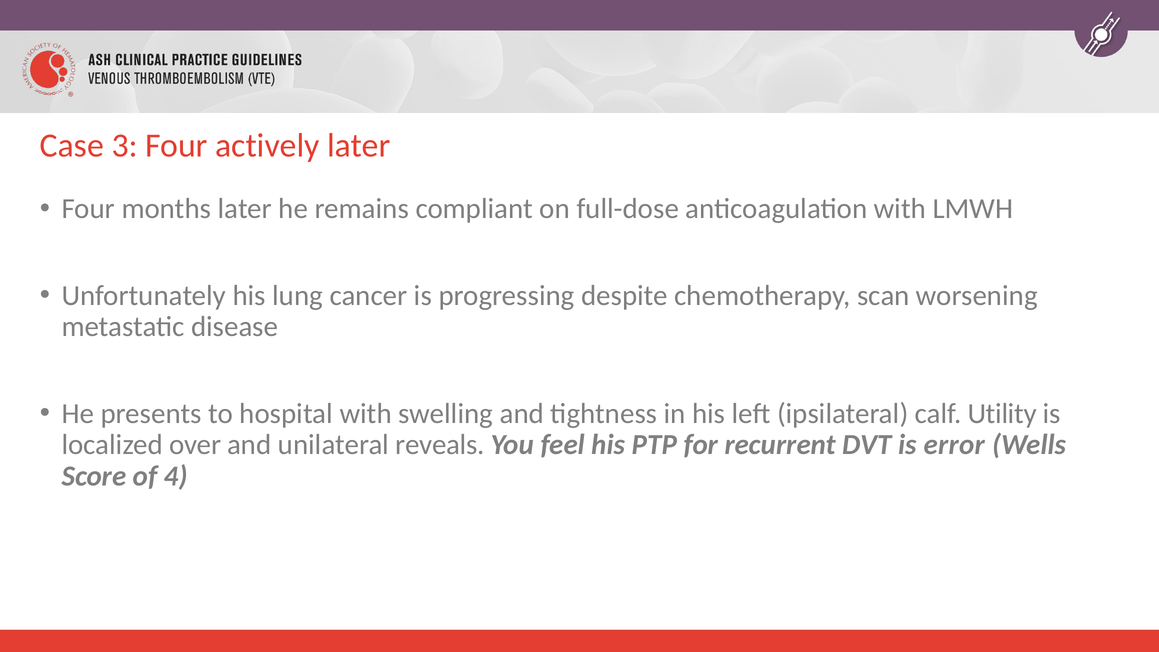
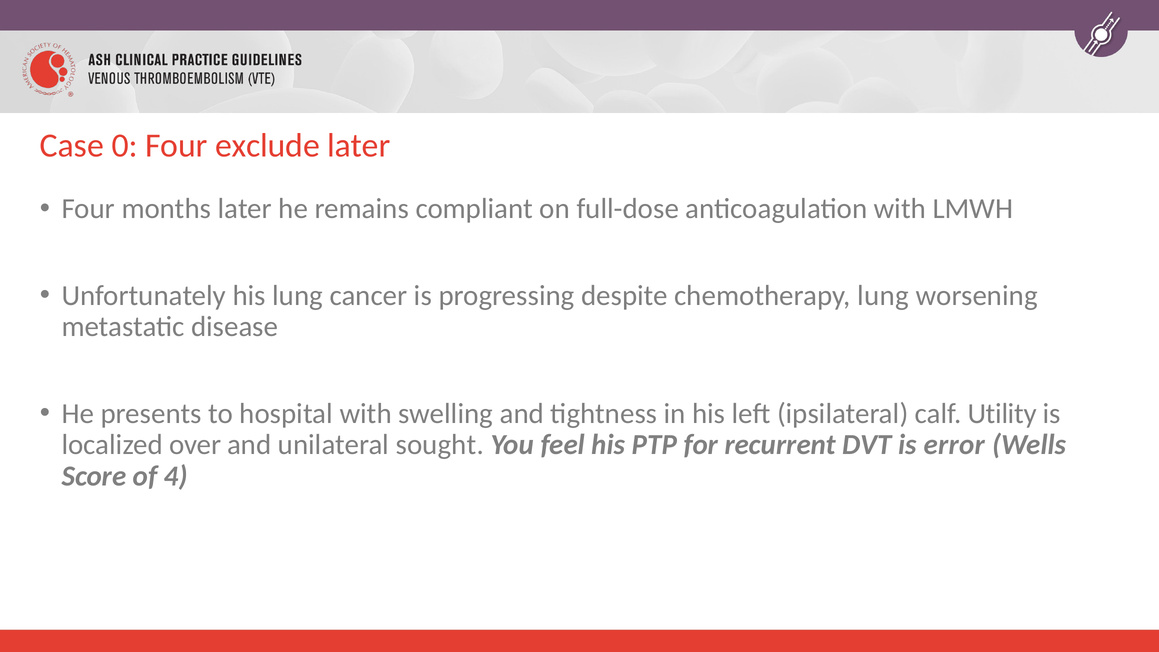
3: 3 -> 0
actively: actively -> exclude
chemotherapy scan: scan -> lung
reveals: reveals -> sought
